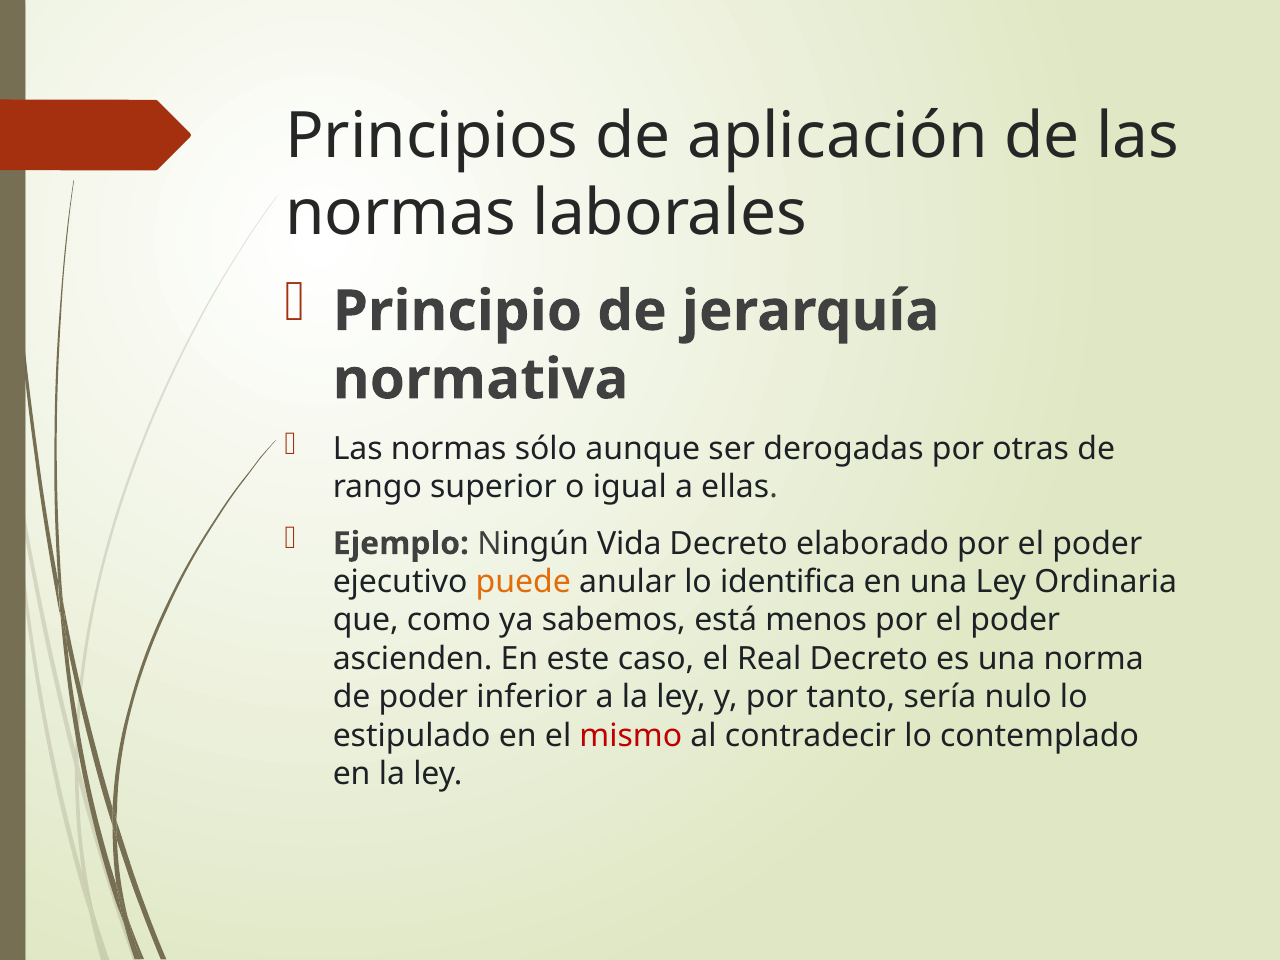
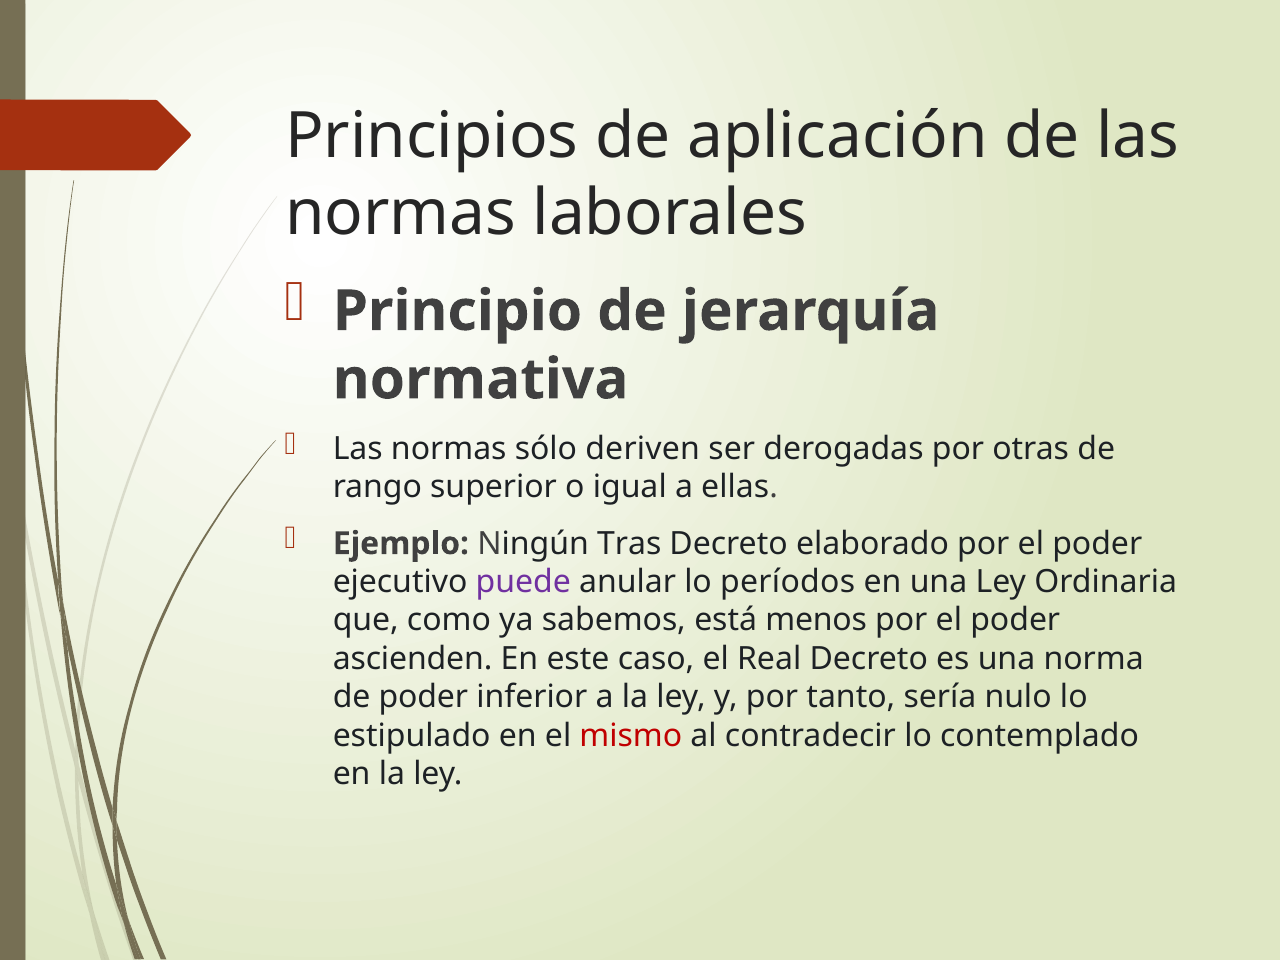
aunque: aunque -> deriven
Vida: Vida -> Tras
puede colour: orange -> purple
identifica: identifica -> períodos
